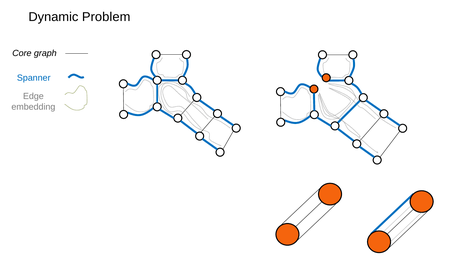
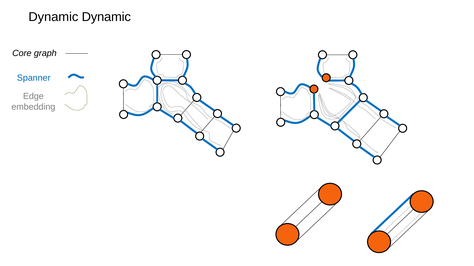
Dynamic Problem: Problem -> Dynamic
